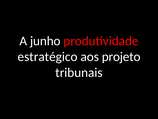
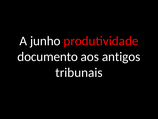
estratégico: estratégico -> documento
projeto: projeto -> antigos
